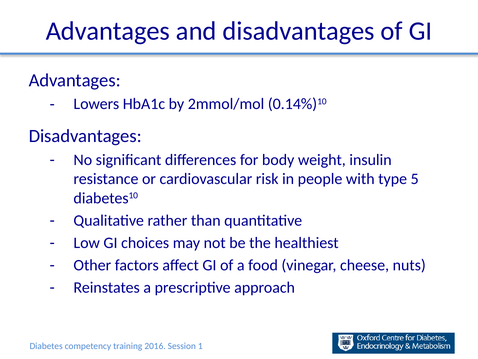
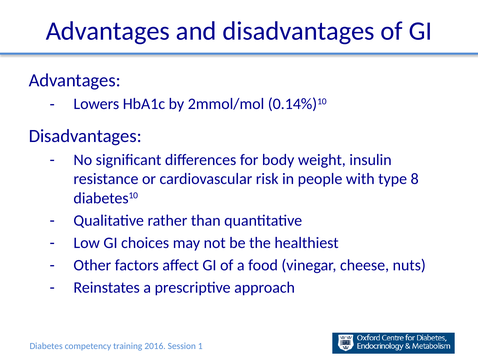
5: 5 -> 8
